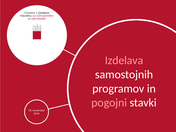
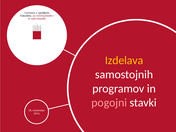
Izdelava colour: pink -> yellow
